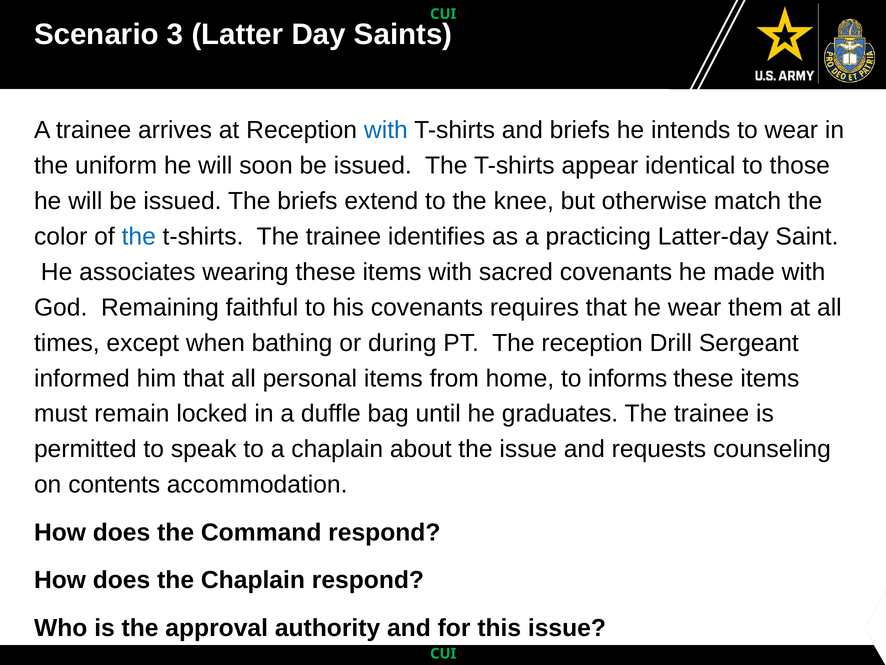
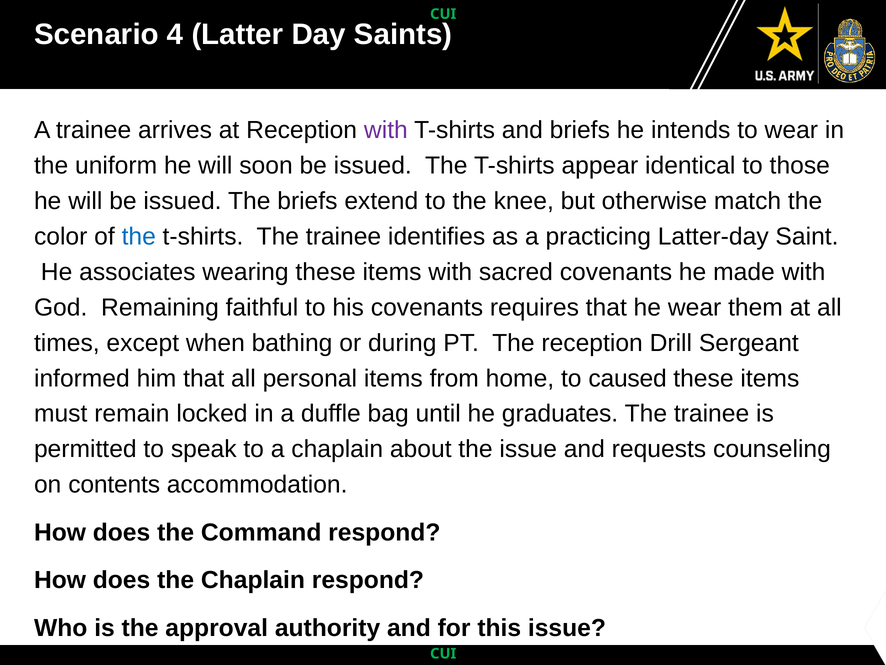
3: 3 -> 4
with at (386, 130) colour: blue -> purple
informs: informs -> caused
